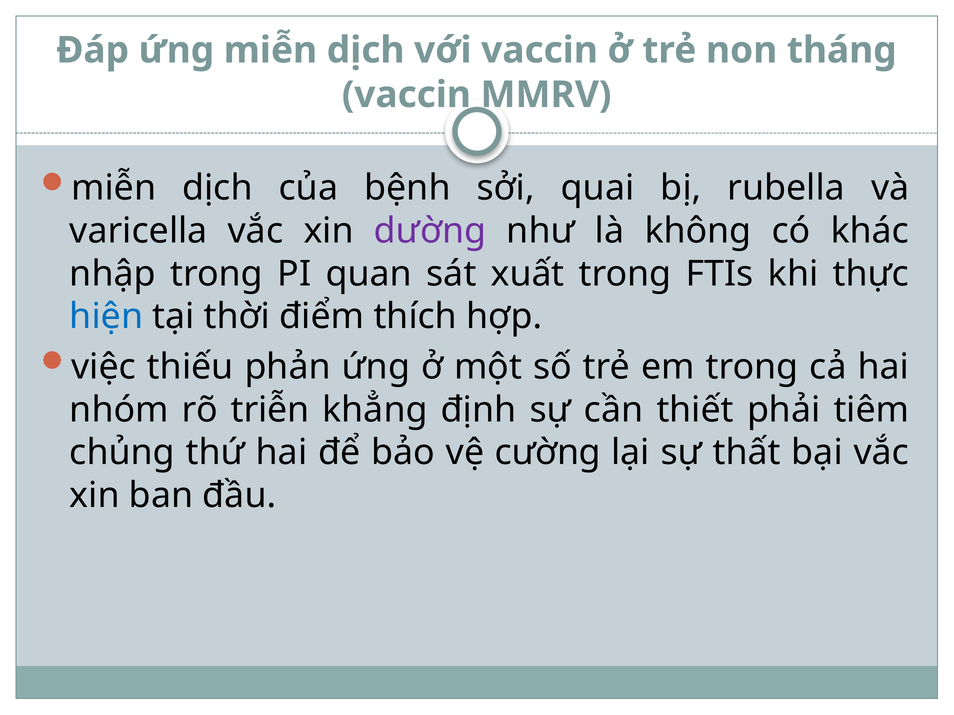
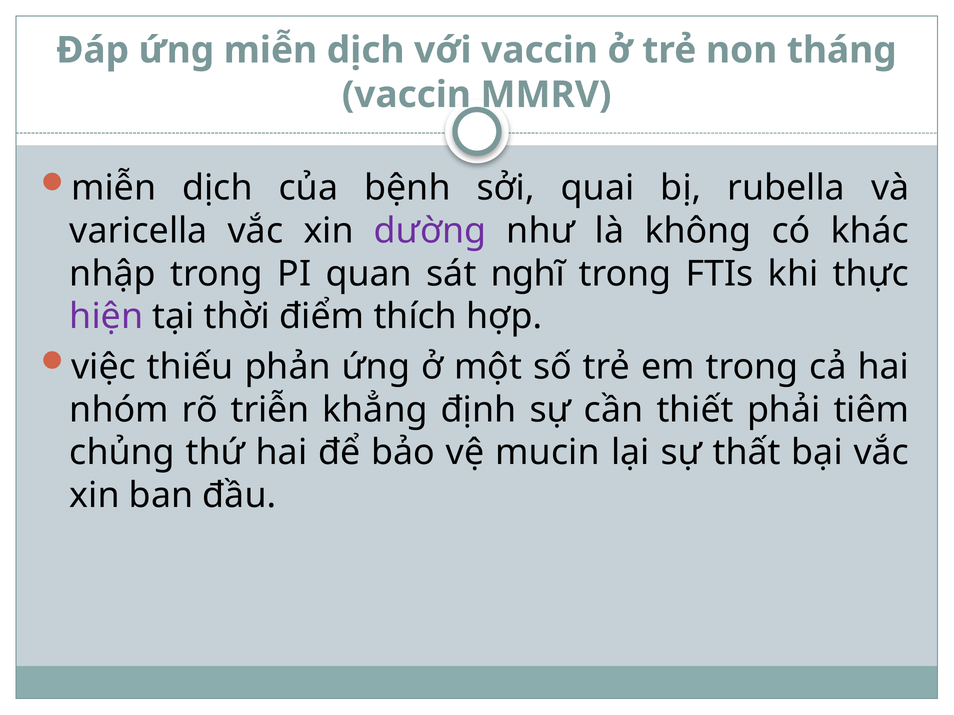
xuất: xuất -> nghĩ
hiện colour: blue -> purple
cường: cường -> mucin
